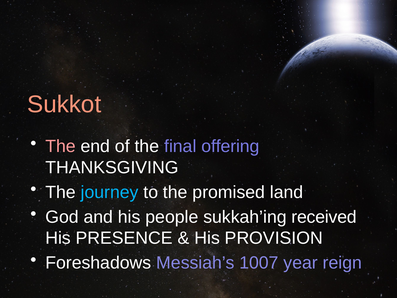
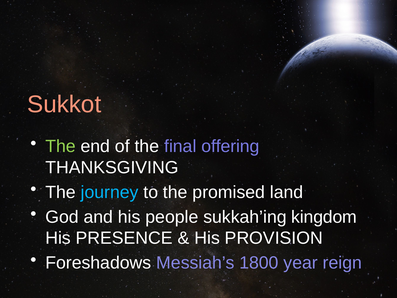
The at (61, 146) colour: pink -> light green
received: received -> kingdom
1007: 1007 -> 1800
